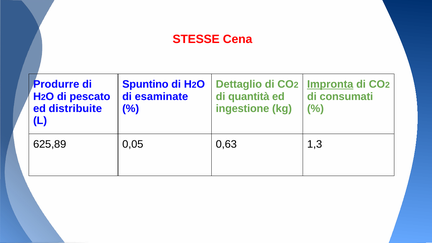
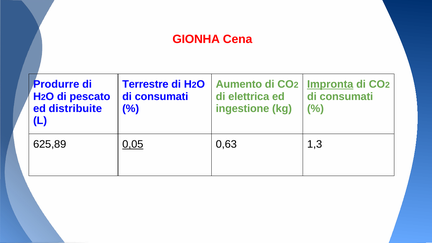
STESSE: STESSE -> GIONHA
Spuntino: Spuntino -> Terrestre
Dettaglio: Dettaglio -> Aumento
esaminate at (161, 96): esaminate -> consumati
quantità: quantità -> elettrica
0,05 underline: none -> present
